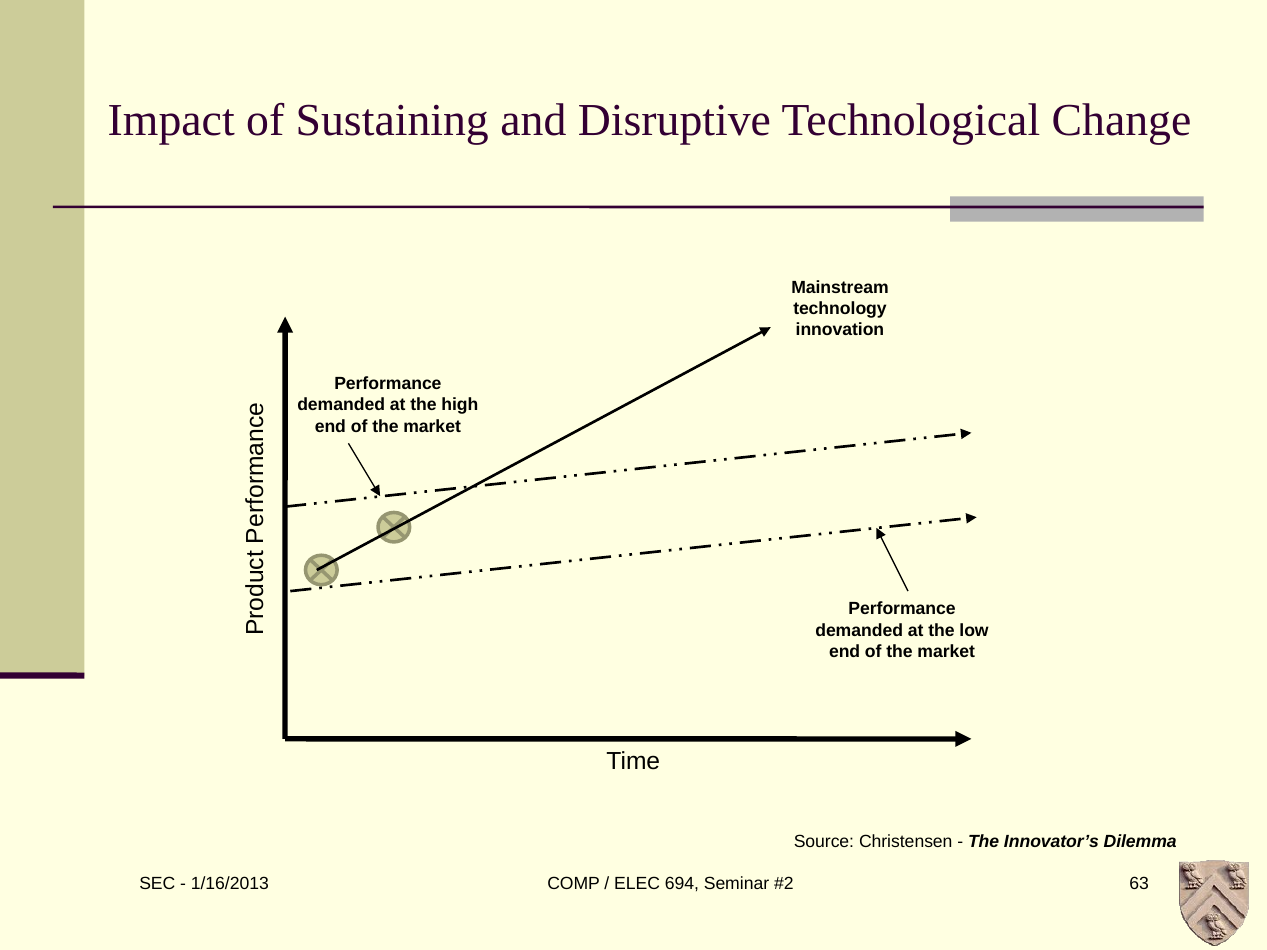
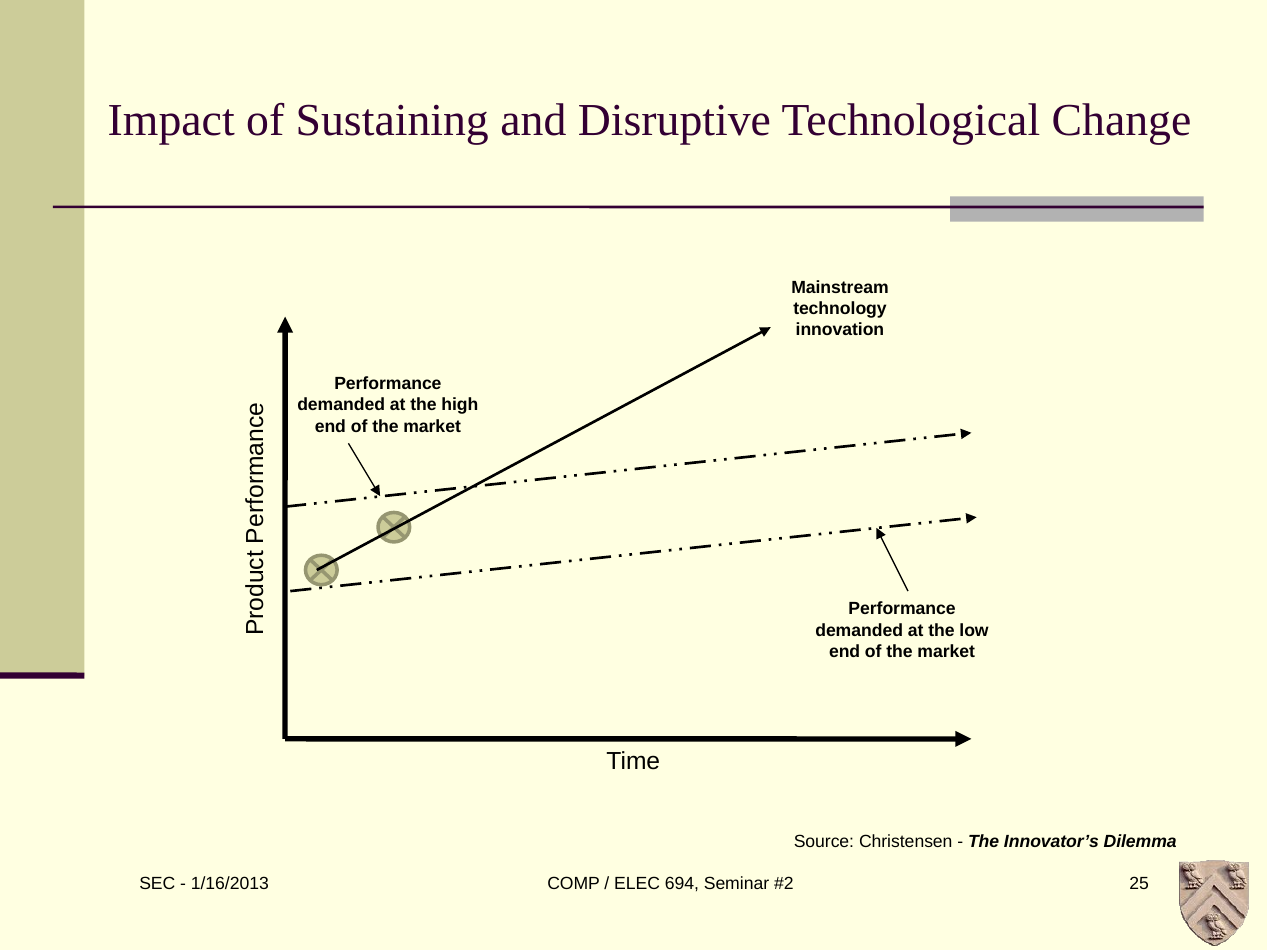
63: 63 -> 25
